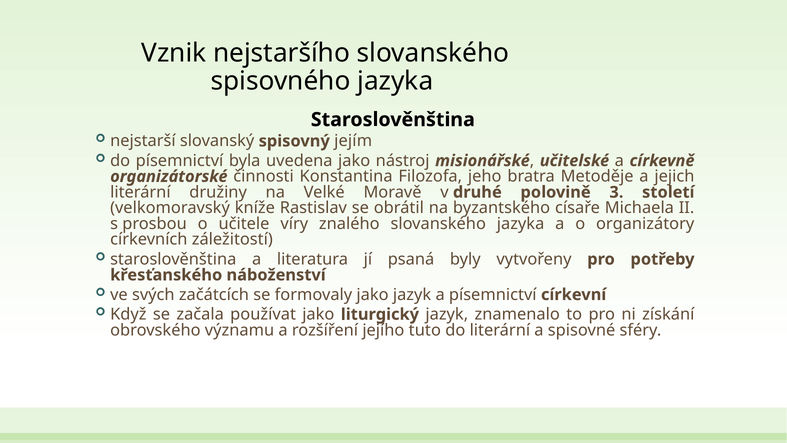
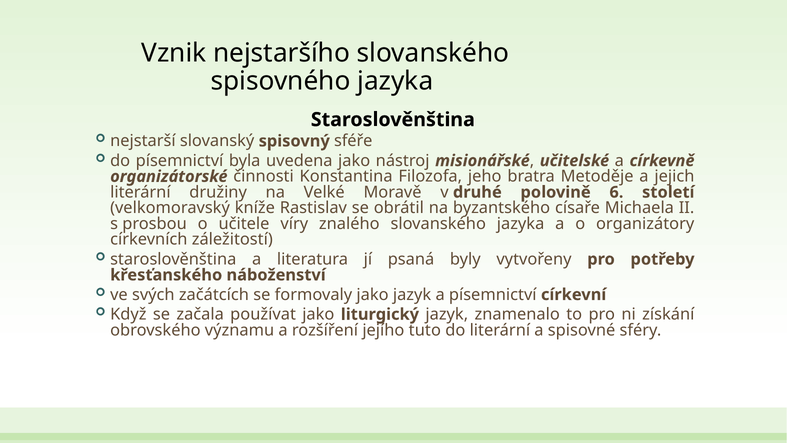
jejím: jejím -> sféře
3: 3 -> 6
